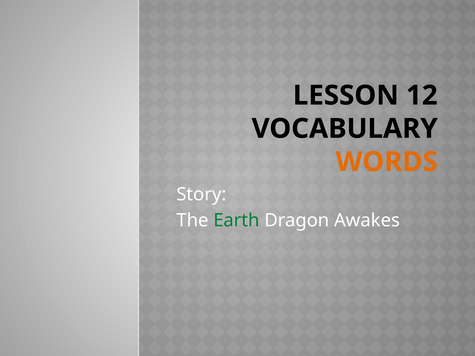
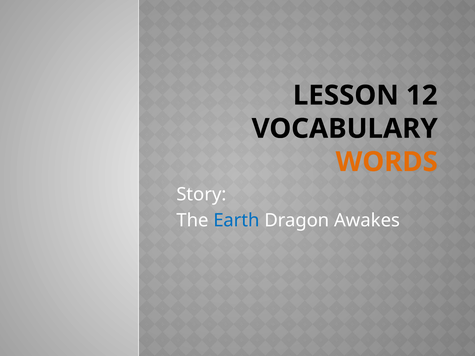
Earth colour: green -> blue
